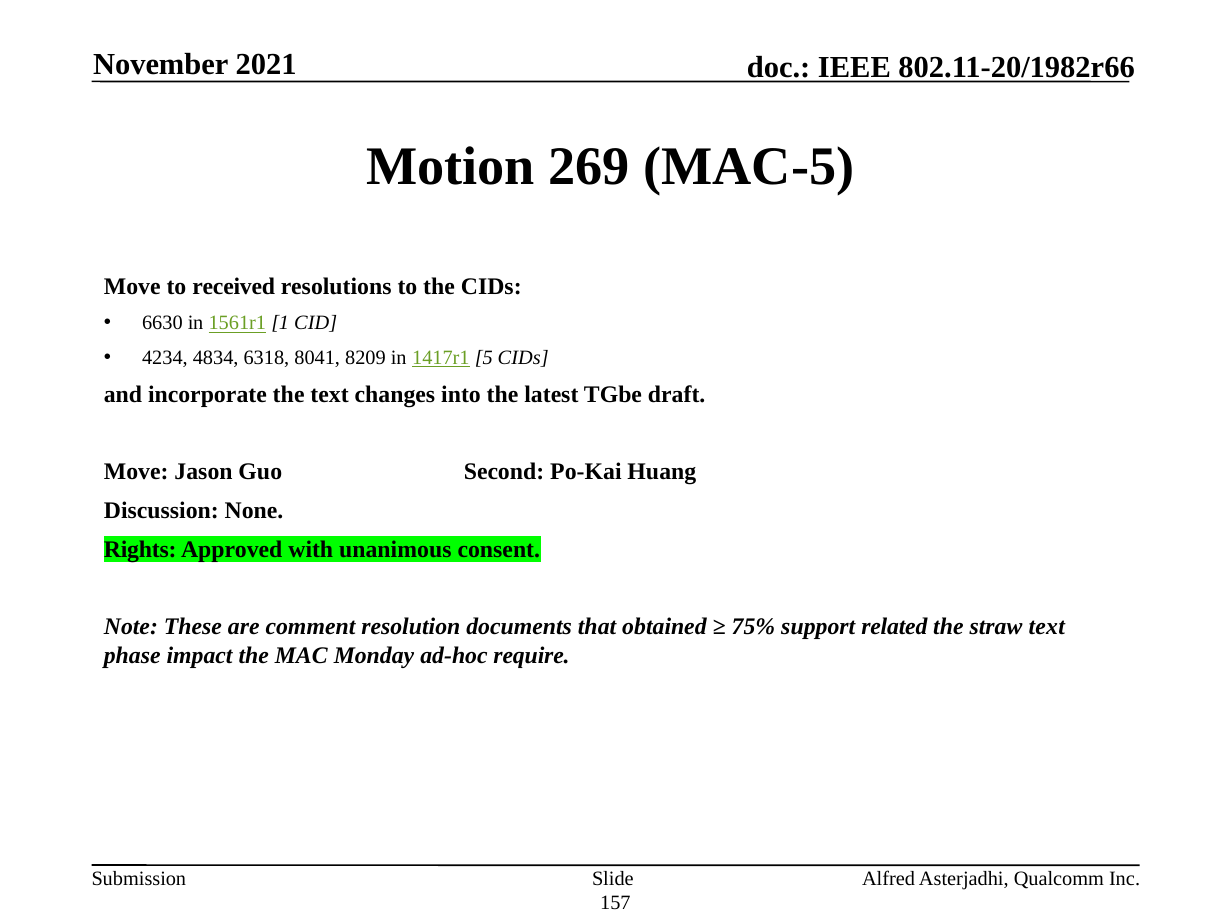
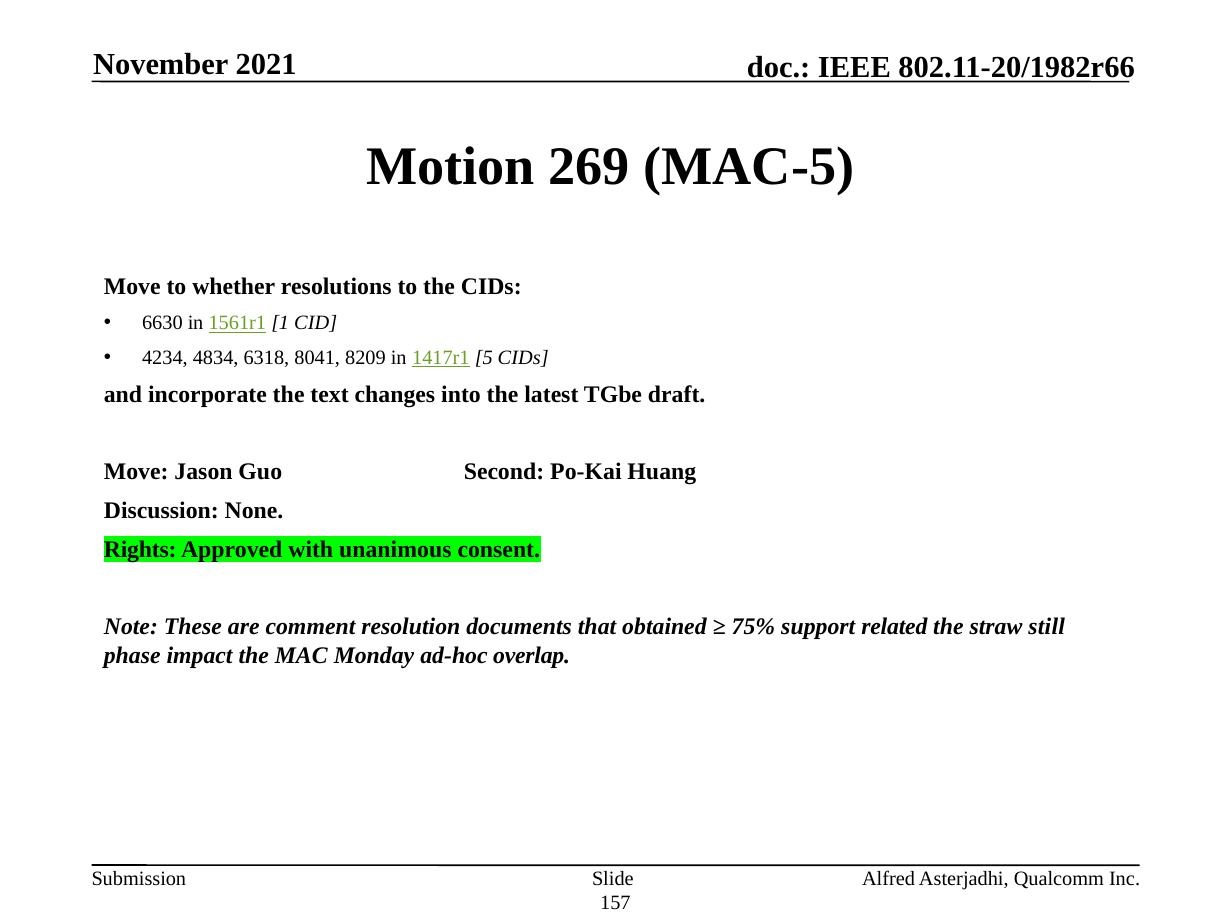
received: received -> whether
straw text: text -> still
require: require -> overlap
